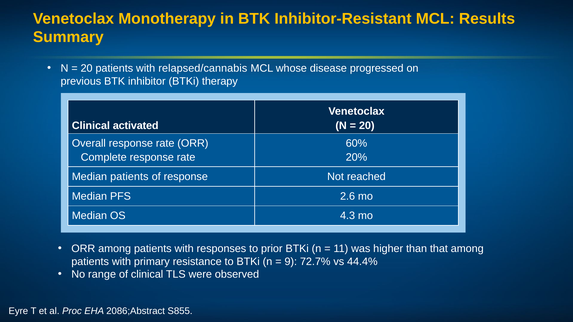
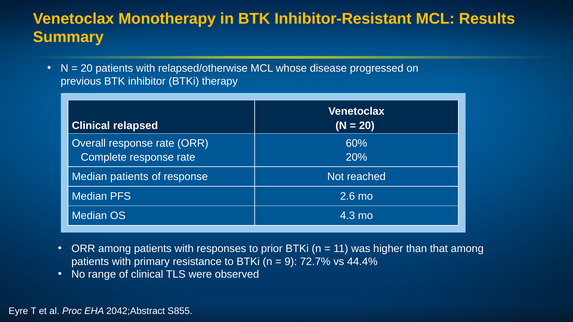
relapsed/cannabis: relapsed/cannabis -> relapsed/otherwise
activated: activated -> relapsed
2086;Abstract: 2086;Abstract -> 2042;Abstract
